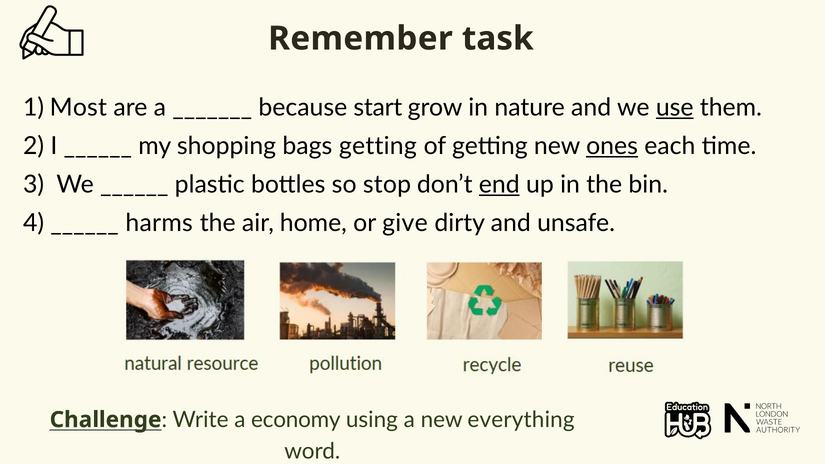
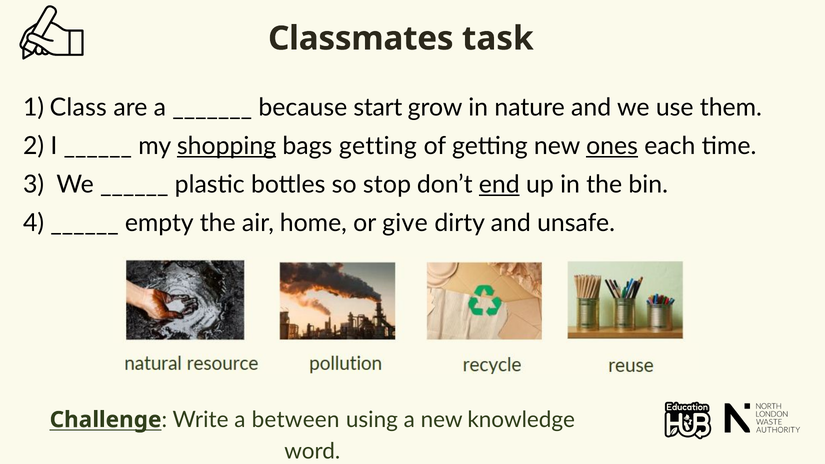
Remember: Remember -> Classmates
Most: Most -> Class
use underline: present -> none
shopping underline: none -> present
harms: harms -> empty
economy: economy -> between
everything: everything -> knowledge
